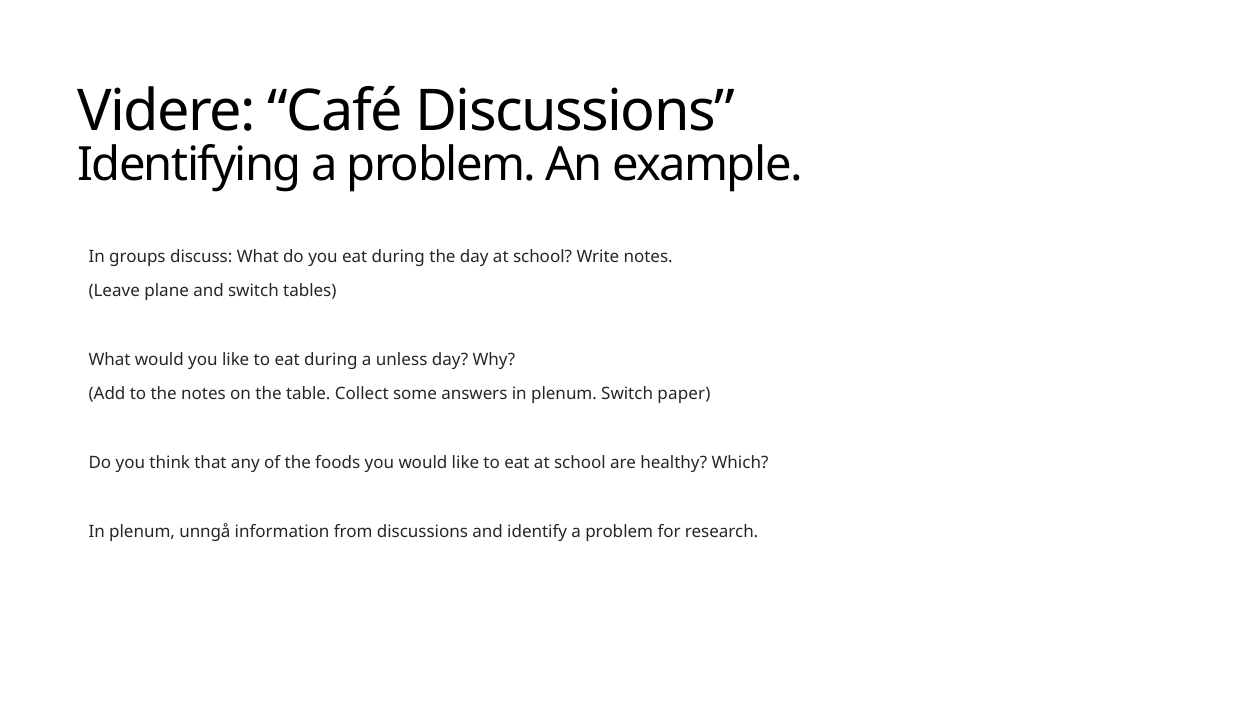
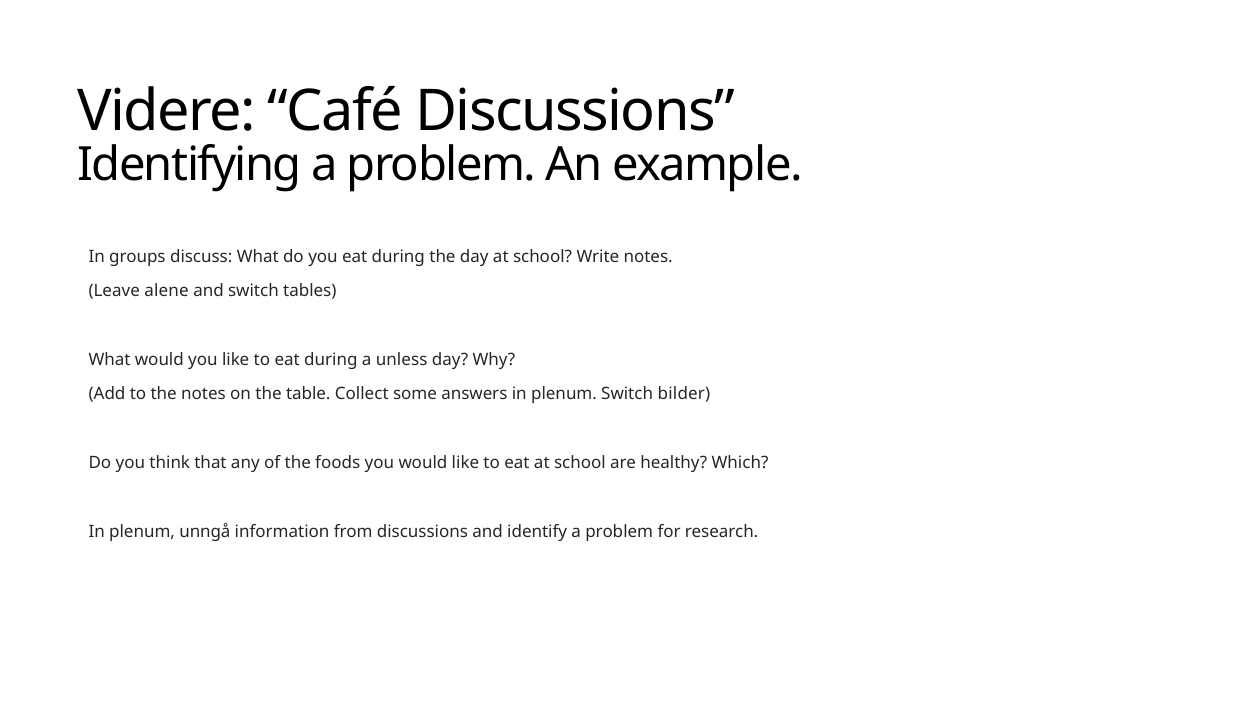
plane: plane -> alene
paper: paper -> bilder
